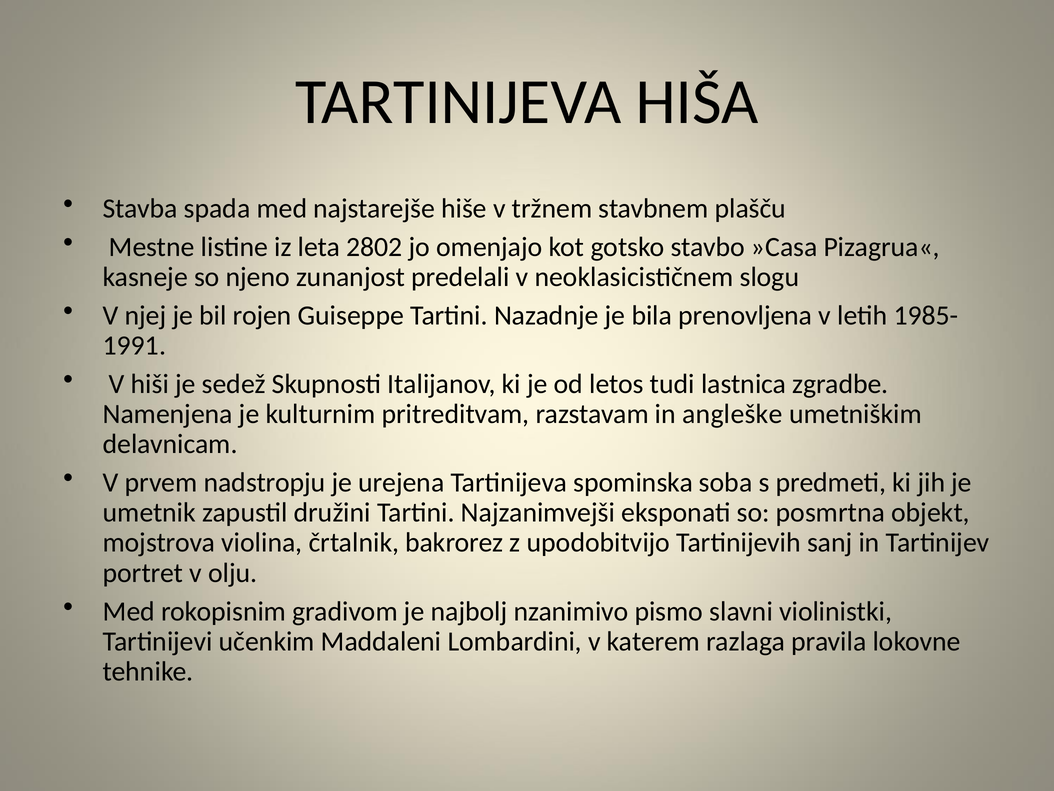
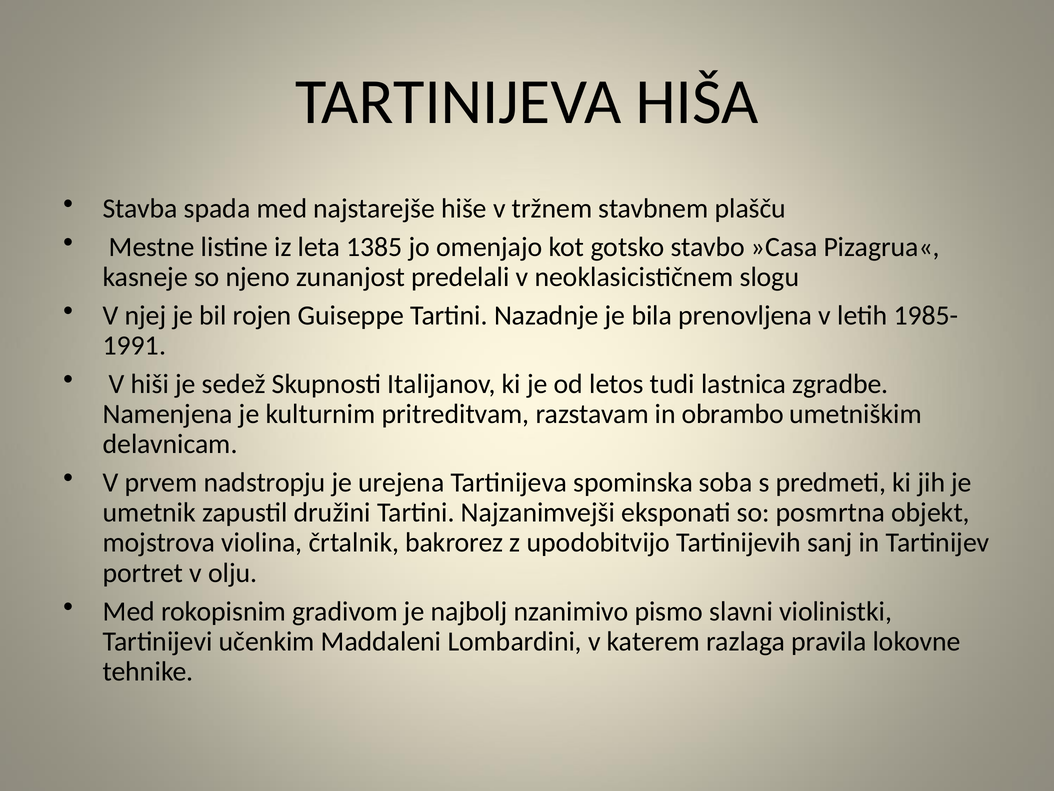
2802: 2802 -> 1385
angleške: angleške -> obrambo
